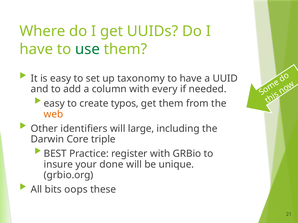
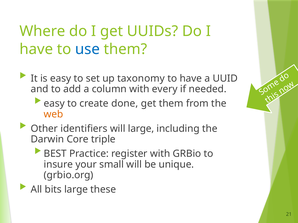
use colour: green -> blue
typos: typos -> done
done: done -> small
bits oops: oops -> large
